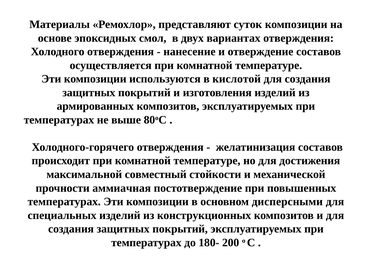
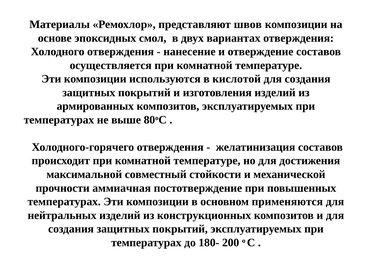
суток: суток -> швов
дисперсными: дисперсными -> применяются
специальных: специальных -> нейтральных
